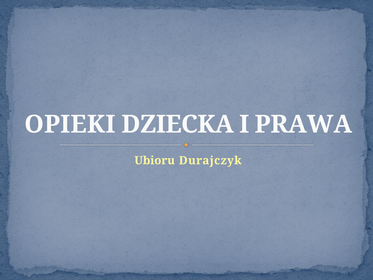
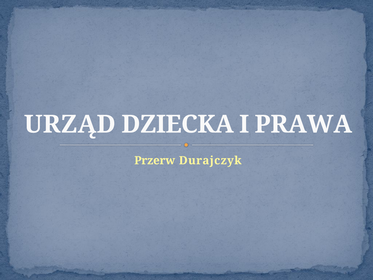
OPIEKI: OPIEKI -> URZĄD
Ubioru: Ubioru -> Przerw
